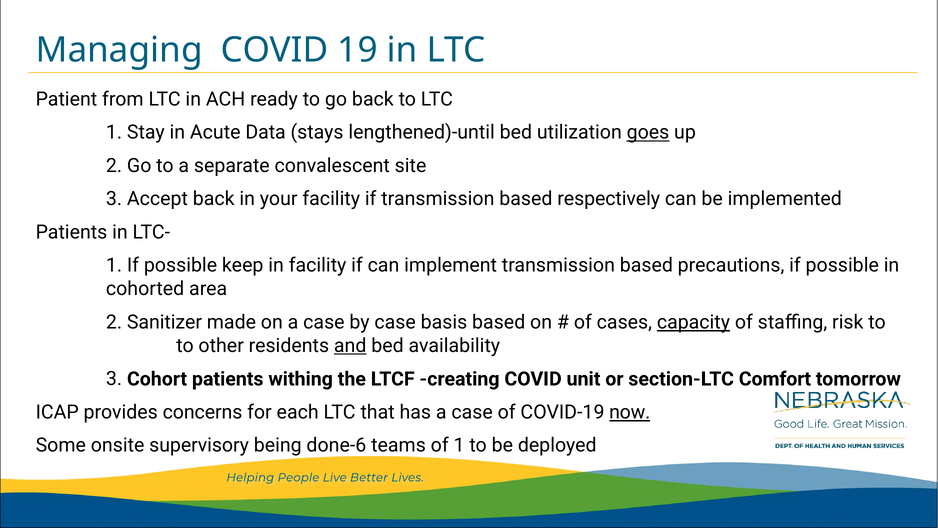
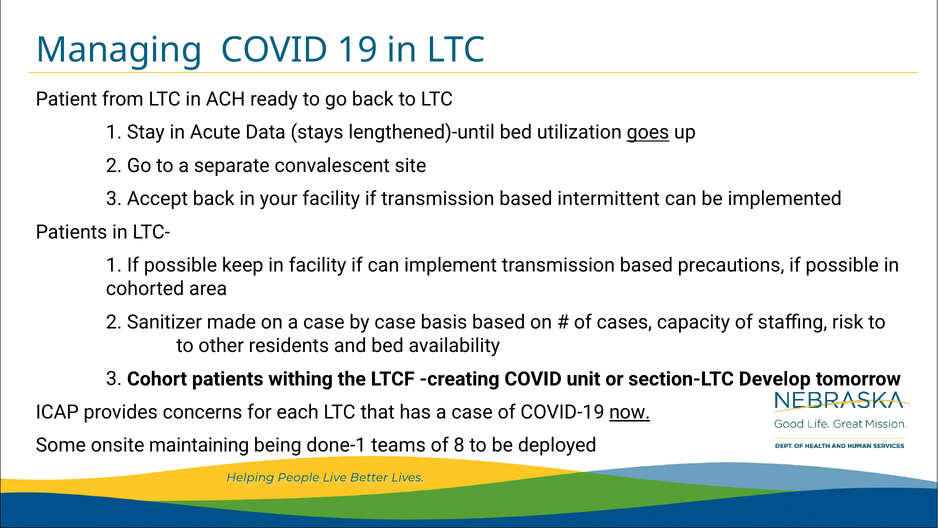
respectively: respectively -> intermittent
capacity underline: present -> none
and underline: present -> none
Comfort: Comfort -> Develop
supervisory: supervisory -> maintaining
done-6: done-6 -> done-1
of 1: 1 -> 8
